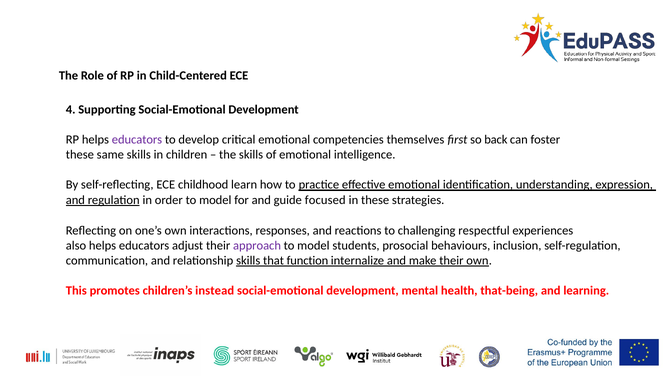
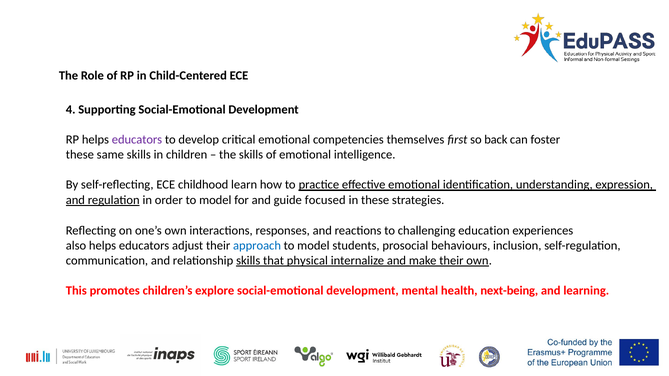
respectful: respectful -> education
approach colour: purple -> blue
function: function -> physical
instead: instead -> explore
that-being: that-being -> next-being
